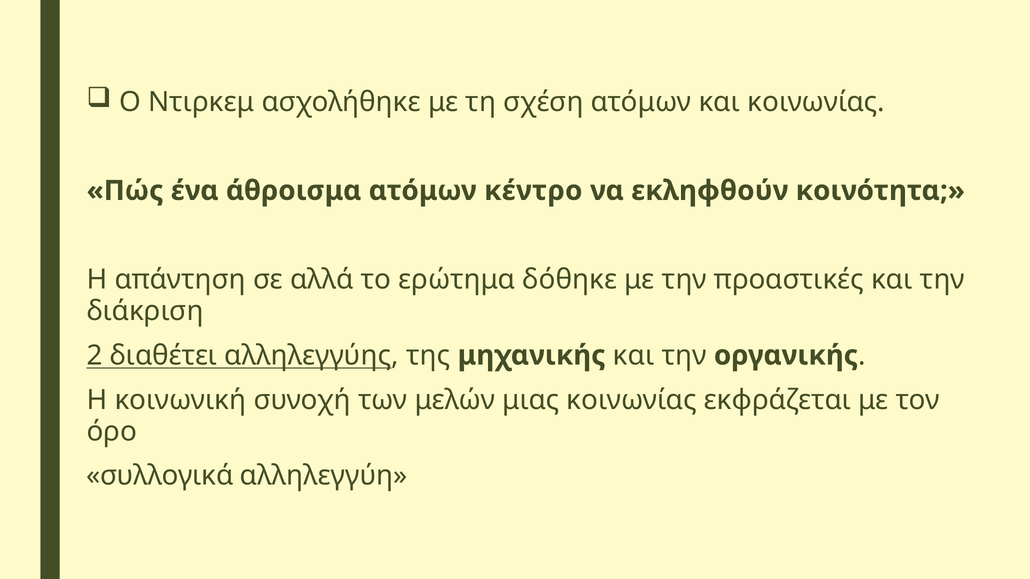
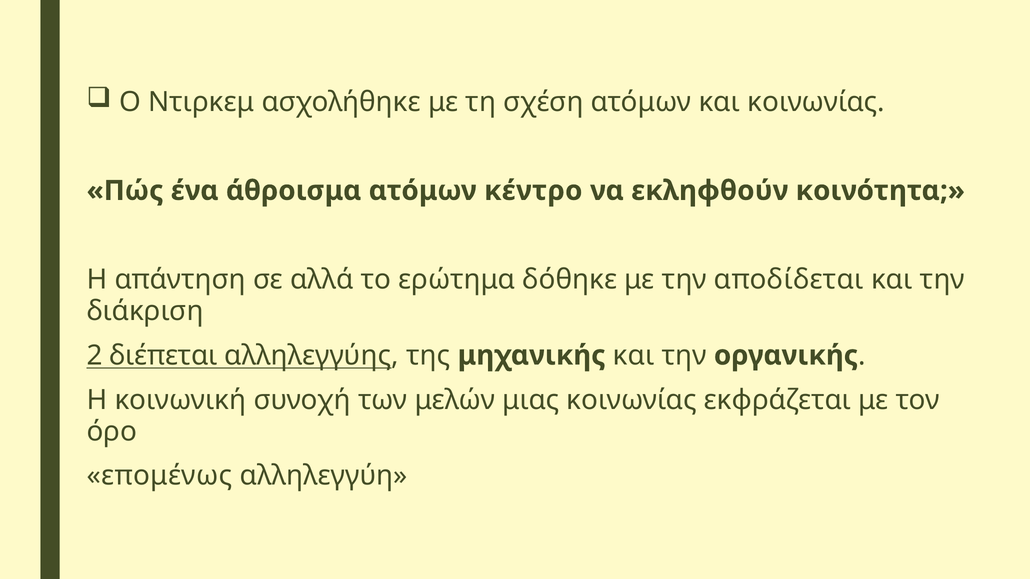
προαστικές: προαστικές -> αποδίδεται
διαθέτει: διαθέτει -> διέπεται
συλλογικά: συλλογικά -> επομένως
